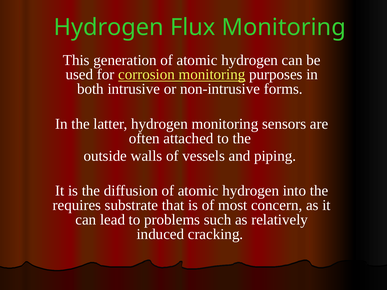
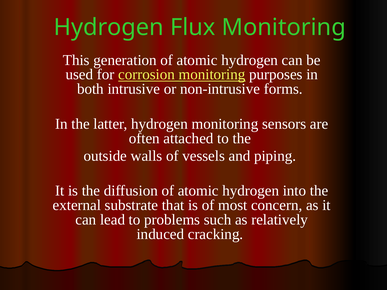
requires: requires -> external
